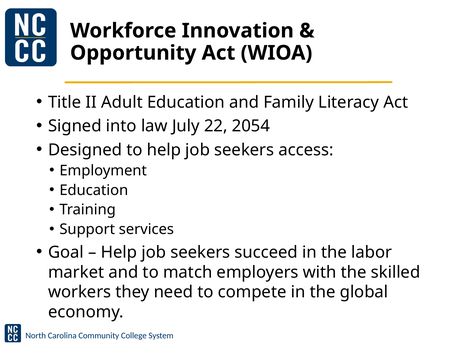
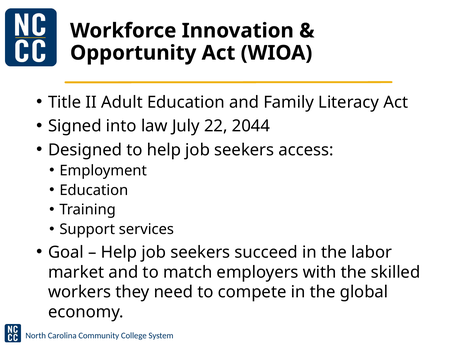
2054: 2054 -> 2044
